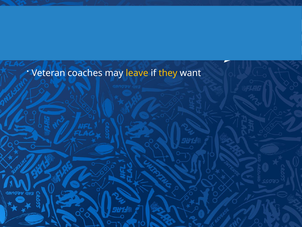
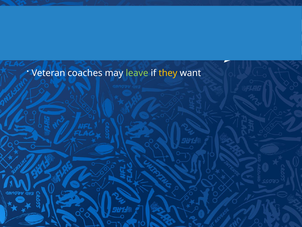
leave colour: yellow -> light green
